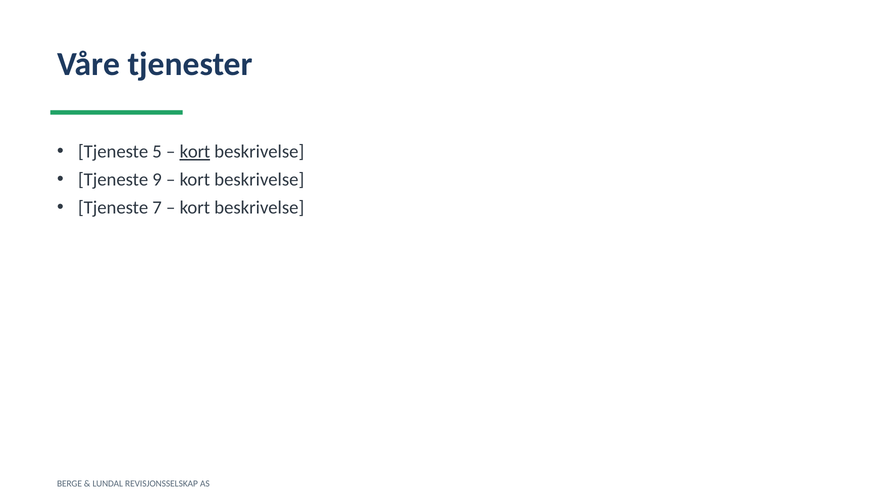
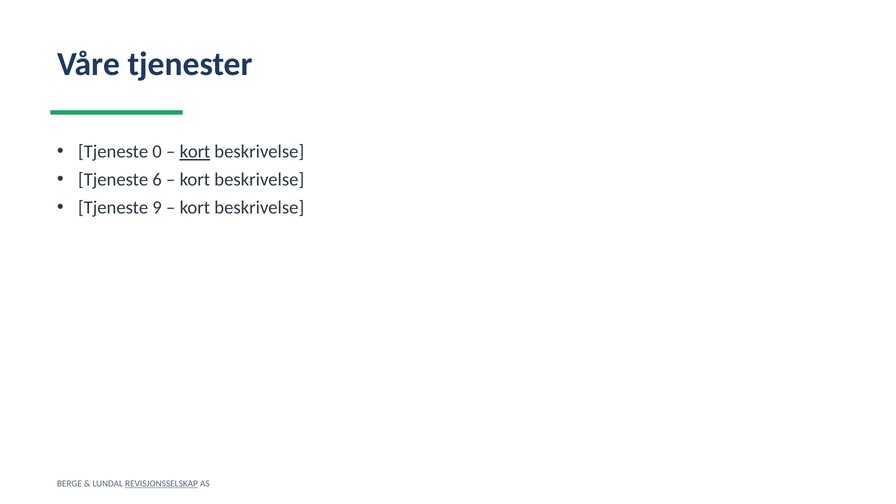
5: 5 -> 0
9: 9 -> 6
7: 7 -> 9
REVISJONSSELSKAP underline: none -> present
